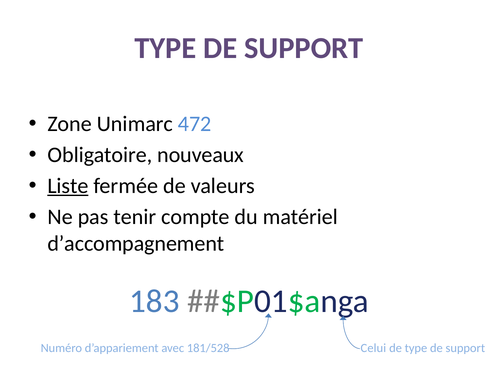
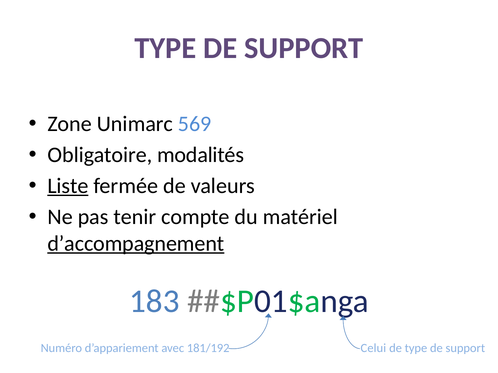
472: 472 -> 569
nouveaux: nouveaux -> modalités
d’accompagnement underline: none -> present
181/528: 181/528 -> 181/192
